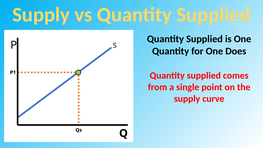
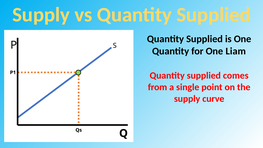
Does: Does -> Liam
